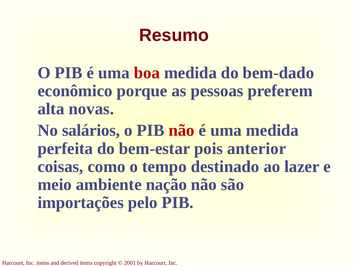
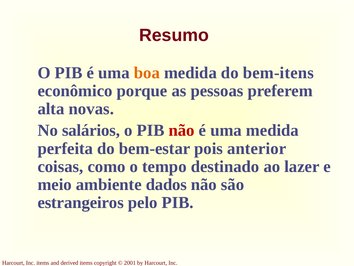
boa colour: red -> orange
bem-dado: bem-dado -> bem-itens
nação: nação -> dados
importações: importações -> estrangeiros
